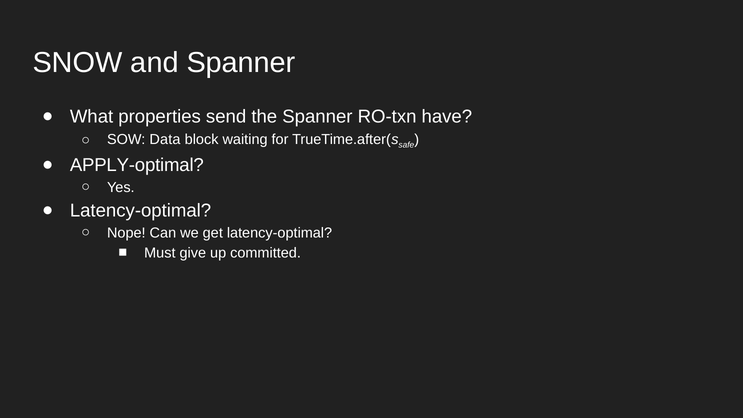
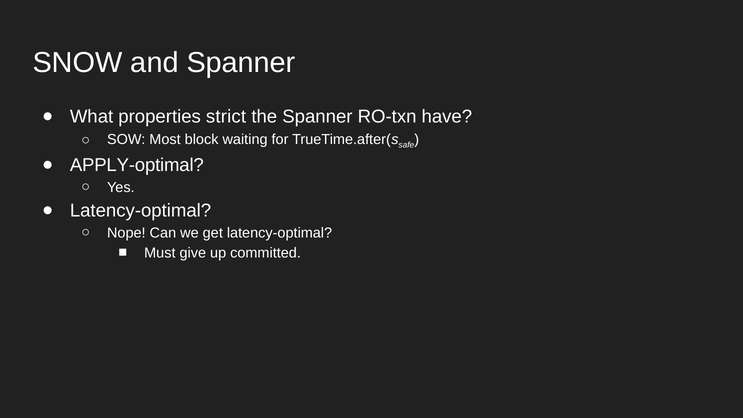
send: send -> strict
Data: Data -> Most
